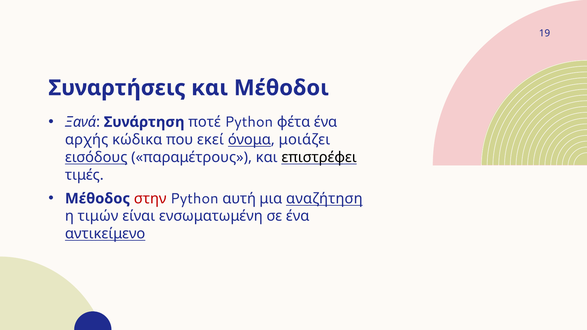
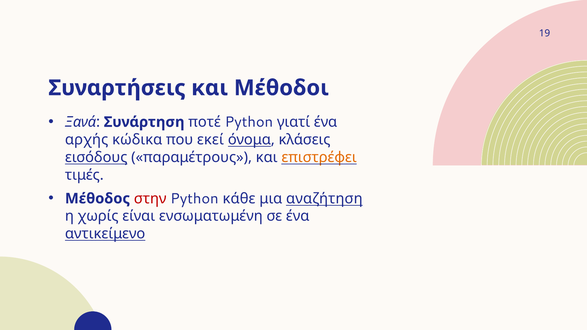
φέτα: φέτα -> γιατί
μοιάζει: μοιάζει -> κλάσεις
επιστρέφει colour: black -> orange
αυτή: αυτή -> κάθε
τιμών: τιμών -> χωρίς
